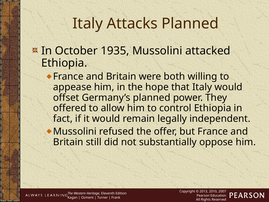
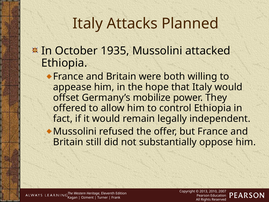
Germany’s planned: planned -> mobilize
